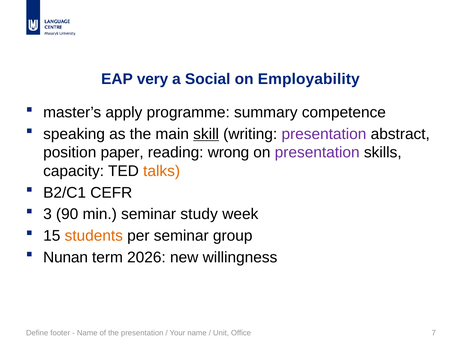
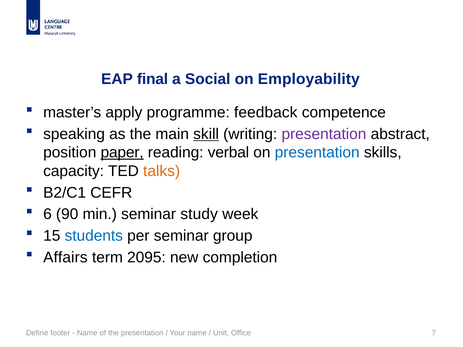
very: very -> final
summary: summary -> feedback
paper underline: none -> present
wrong: wrong -> verbal
presentation at (317, 153) colour: purple -> blue
3: 3 -> 6
students colour: orange -> blue
Nunan: Nunan -> Affairs
2026: 2026 -> 2095
willingness: willingness -> completion
